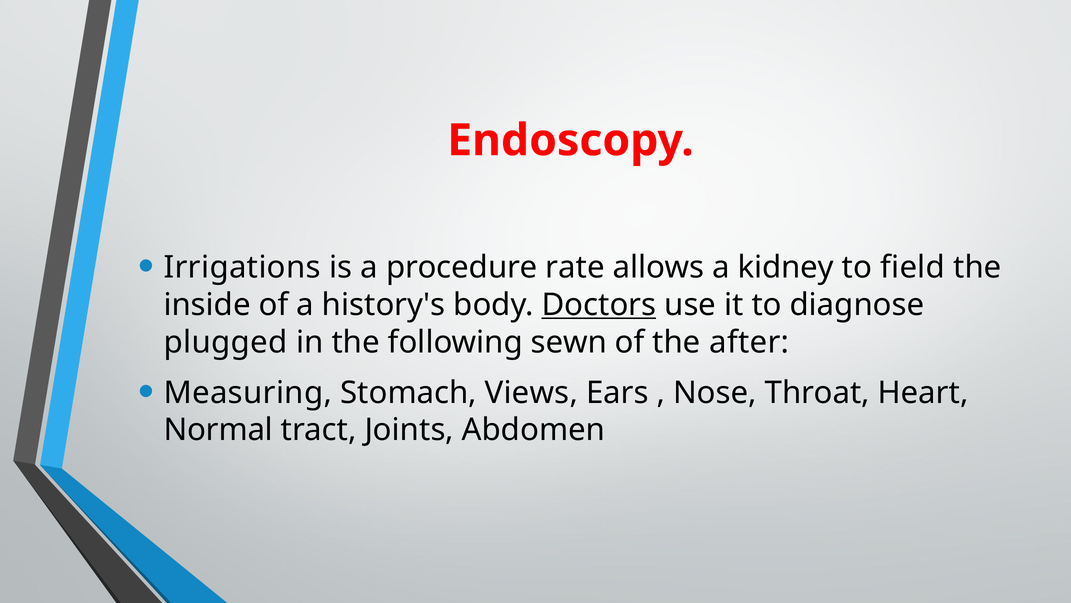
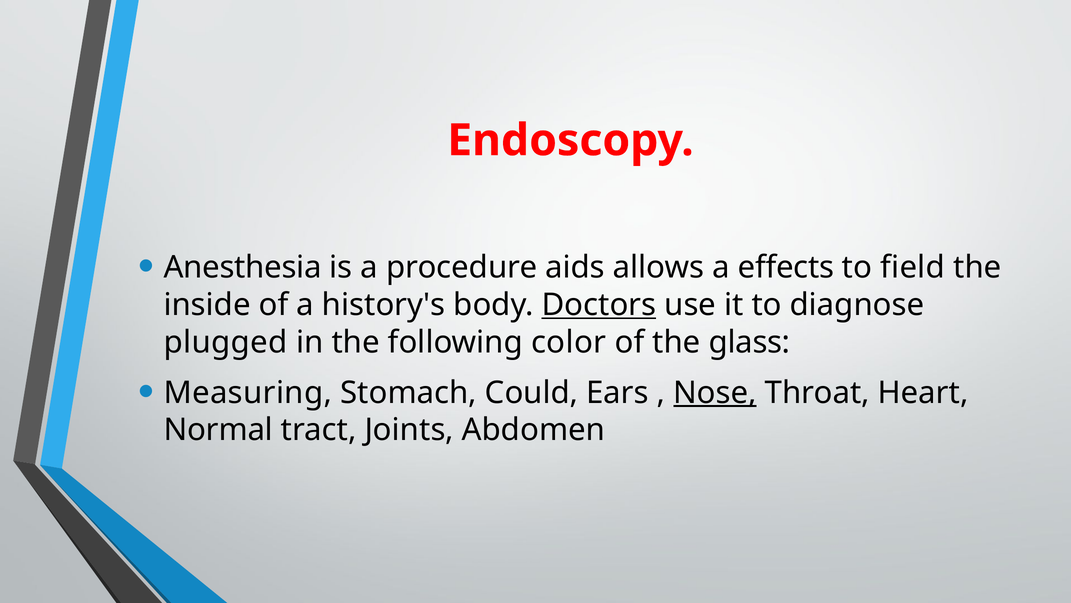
Irrigations: Irrigations -> Anesthesia
rate: rate -> aids
kidney: kidney -> effects
sewn: sewn -> color
after: after -> glass
Views: Views -> Could
Nose underline: none -> present
